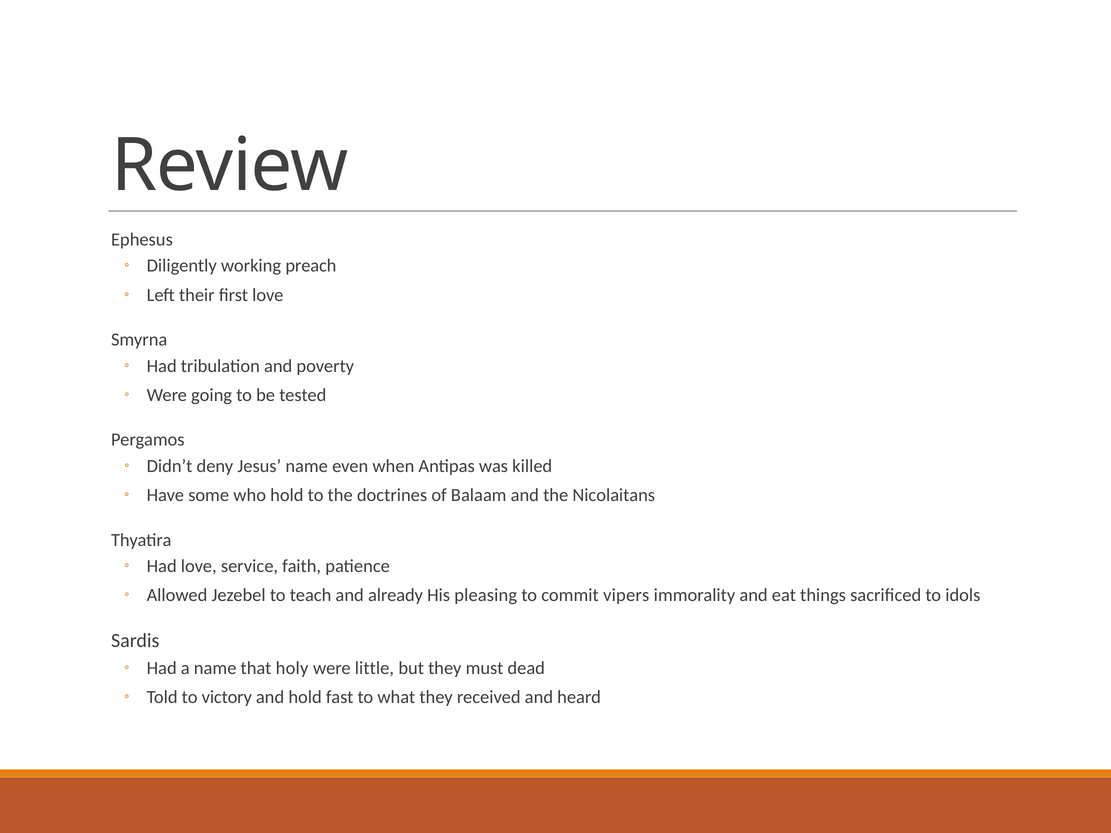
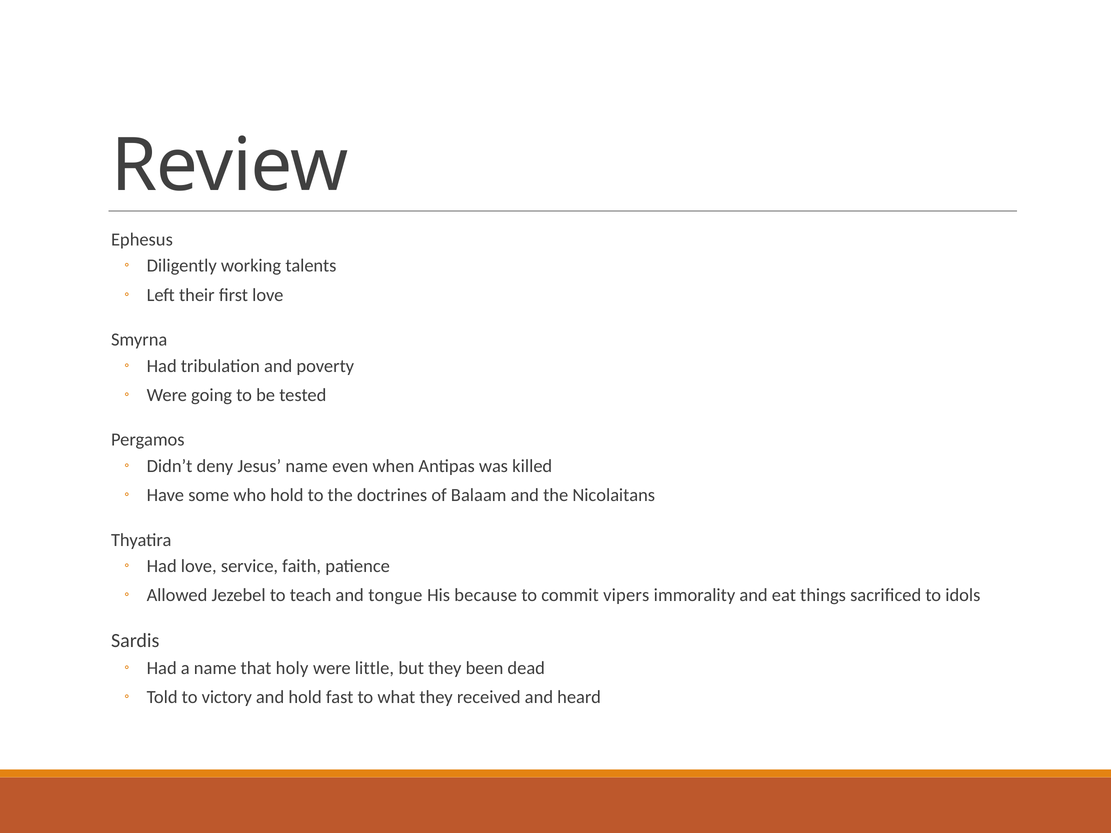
preach: preach -> talents
already: already -> tongue
pleasing: pleasing -> because
must: must -> been
